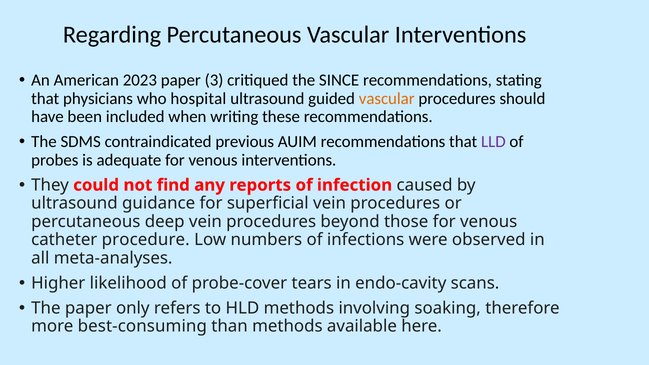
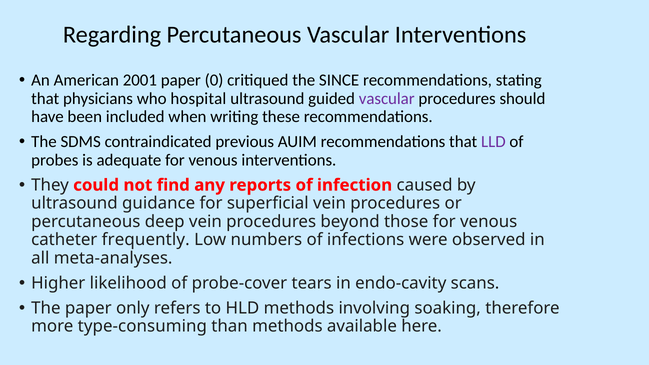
2023: 2023 -> 2001
3: 3 -> 0
vascular at (387, 99) colour: orange -> purple
procedure: procedure -> frequently
best-consuming: best-consuming -> type-consuming
